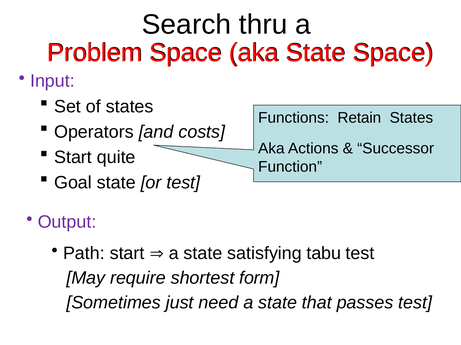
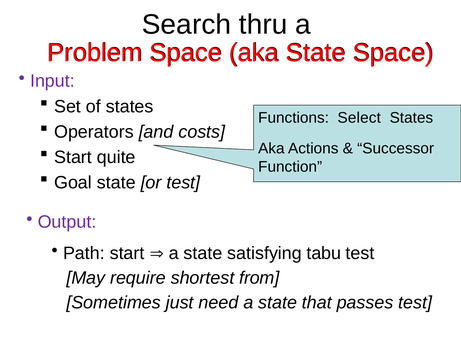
Retain: Retain -> Select
form: form -> from
